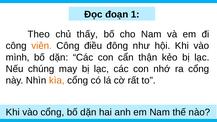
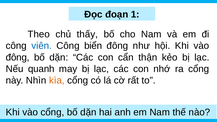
viên at (42, 46) colour: orange -> blue
điều: điều -> biển
mình at (18, 57): mình -> đông
chúng: chúng -> quanh
